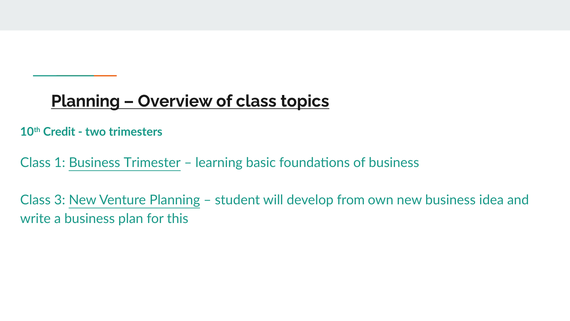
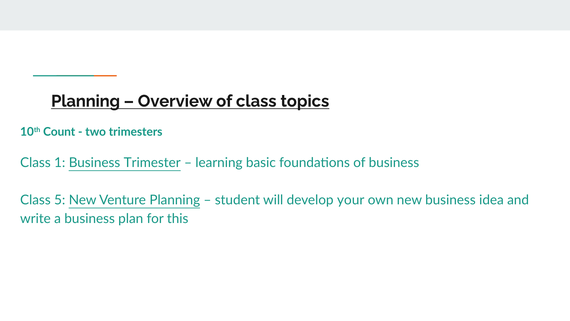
Credit: Credit -> Count
3: 3 -> 5
from: from -> your
